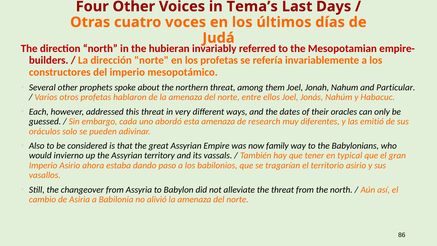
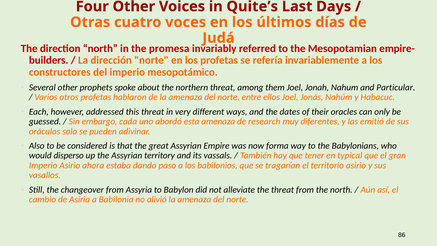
Tema’s: Tema’s -> Quite’s
hubieran: hubieran -> promesa
family: family -> forma
invierno: invierno -> disperso
